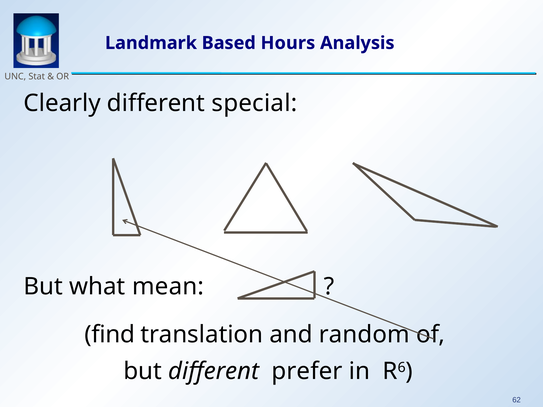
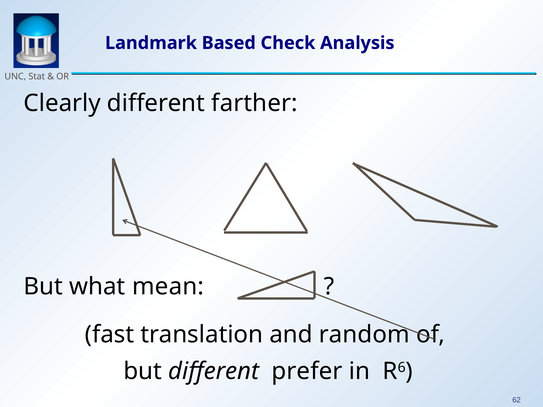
Hours: Hours -> Check
special: special -> farther
find: find -> fast
